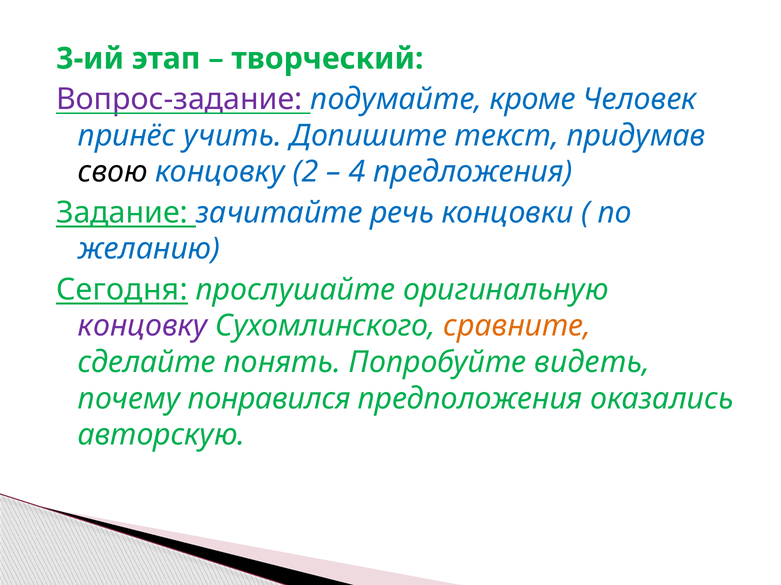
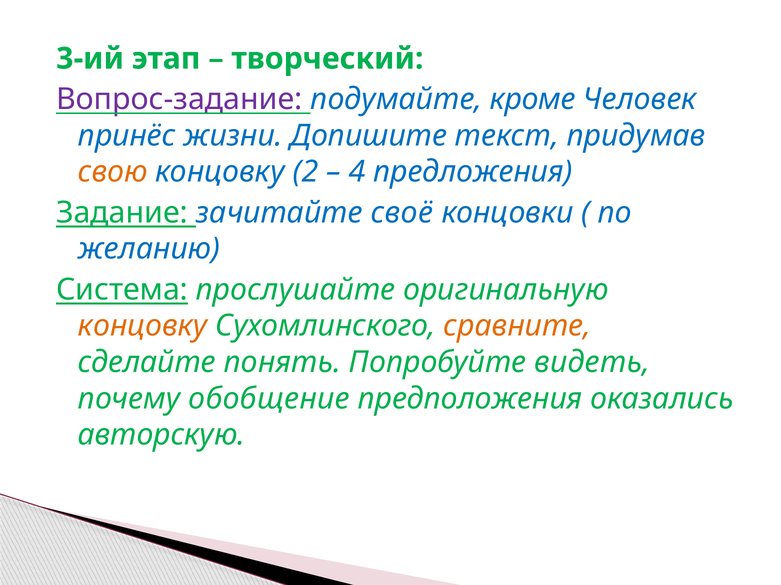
учить: учить -> жизни
свою colour: black -> orange
речь: речь -> своё
Сегодня: Сегодня -> Система
концовку at (143, 326) colour: purple -> orange
понравился: понравился -> обобщение
